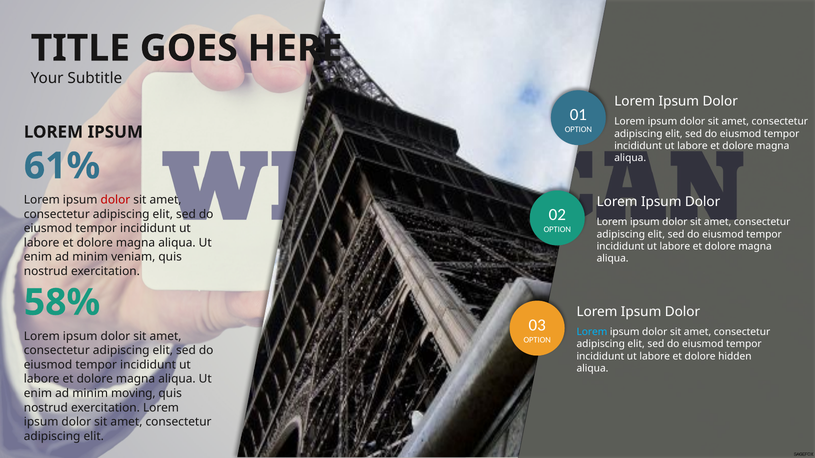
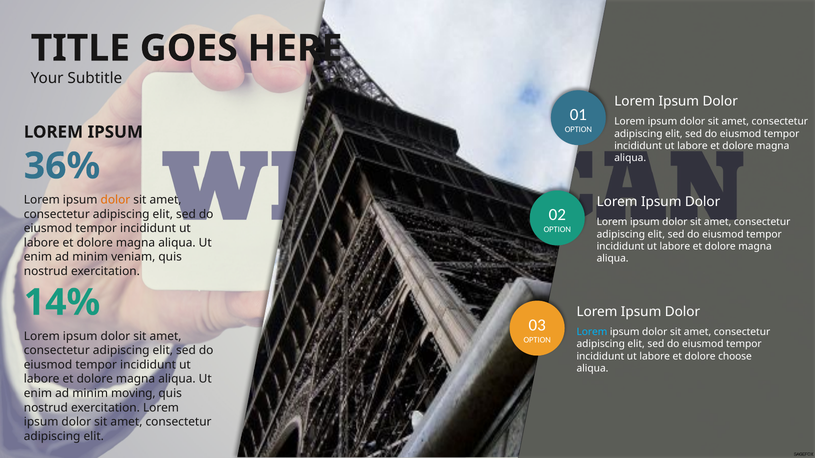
61%: 61% -> 36%
dolor at (115, 200) colour: red -> orange
58%: 58% -> 14%
hidden: hidden -> choose
